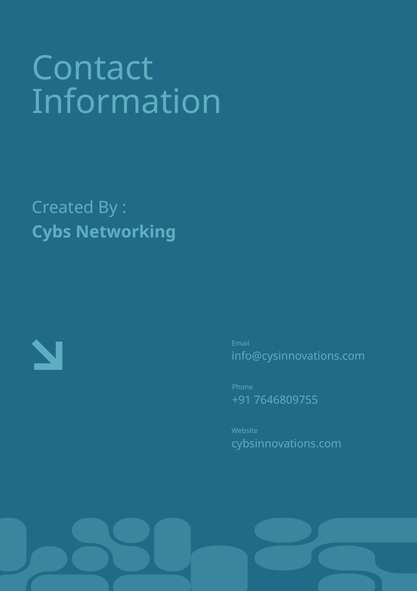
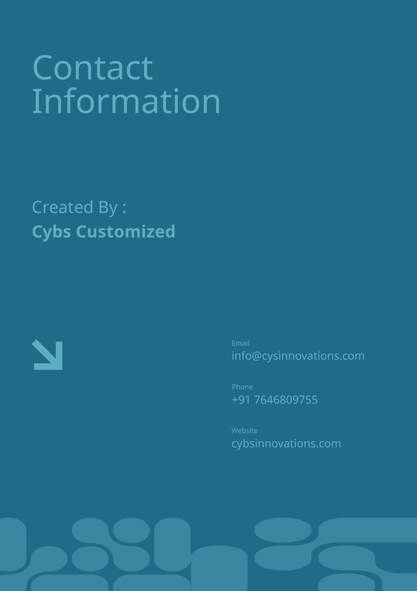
Networking: Networking -> Customized
